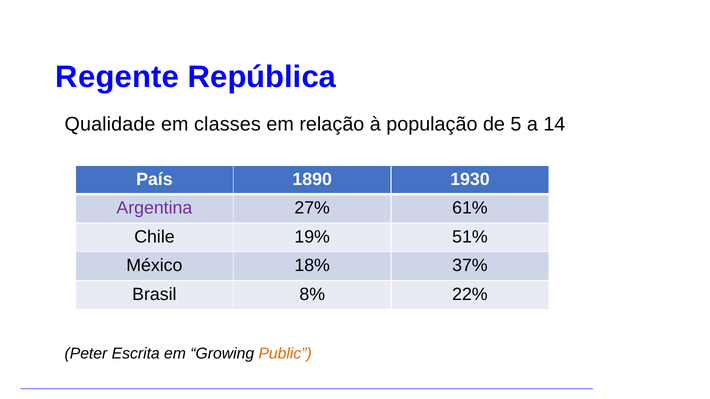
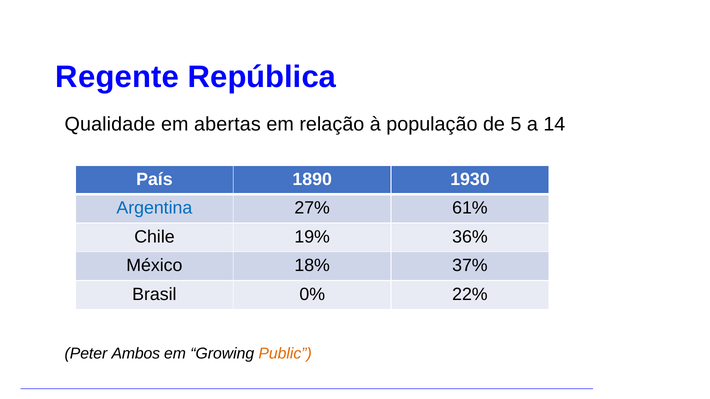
classes: classes -> abertas
Argentina colour: purple -> blue
51%: 51% -> 36%
8%: 8% -> 0%
Escrita: Escrita -> Ambos
